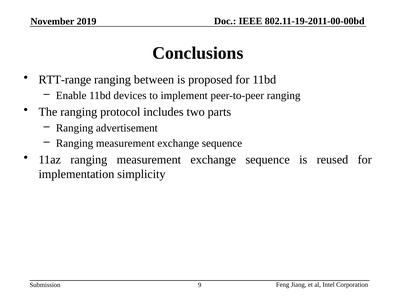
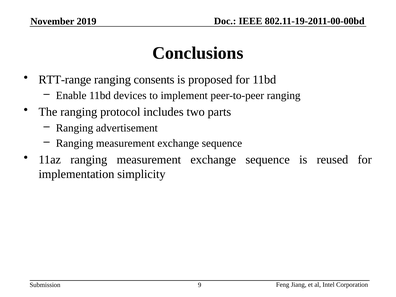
between: between -> consents
